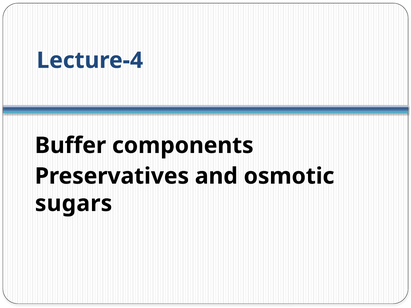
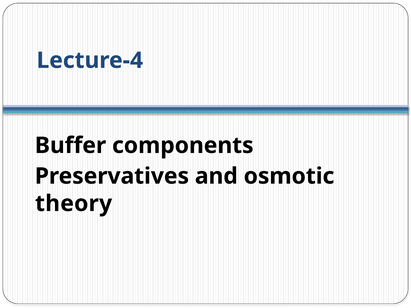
sugars: sugars -> theory
